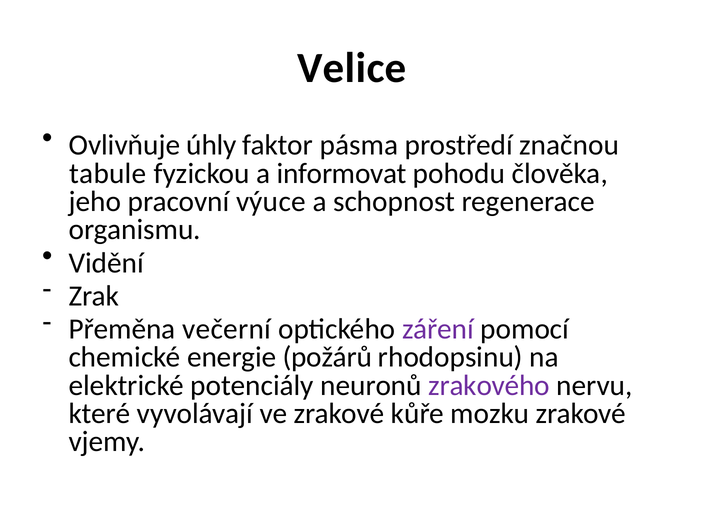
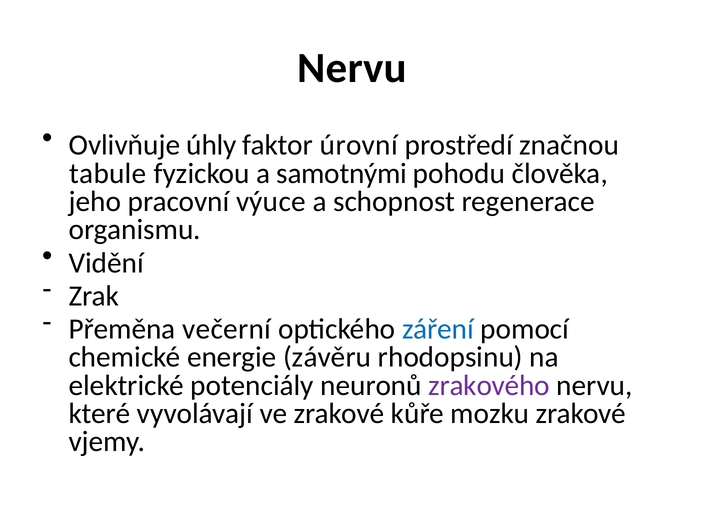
Velice at (352, 68): Velice -> Nervu
pásma: pásma -> úrovní
informovat: informovat -> samotnými
záření colour: purple -> blue
požárů: požárů -> závěru
